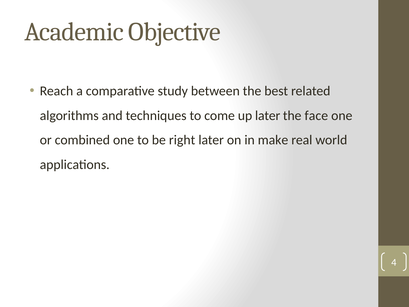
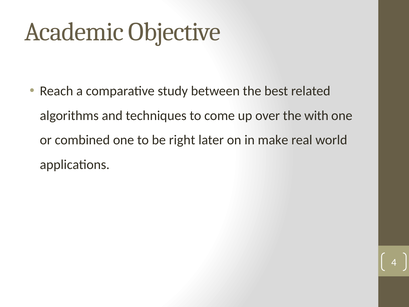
up later: later -> over
face: face -> with
